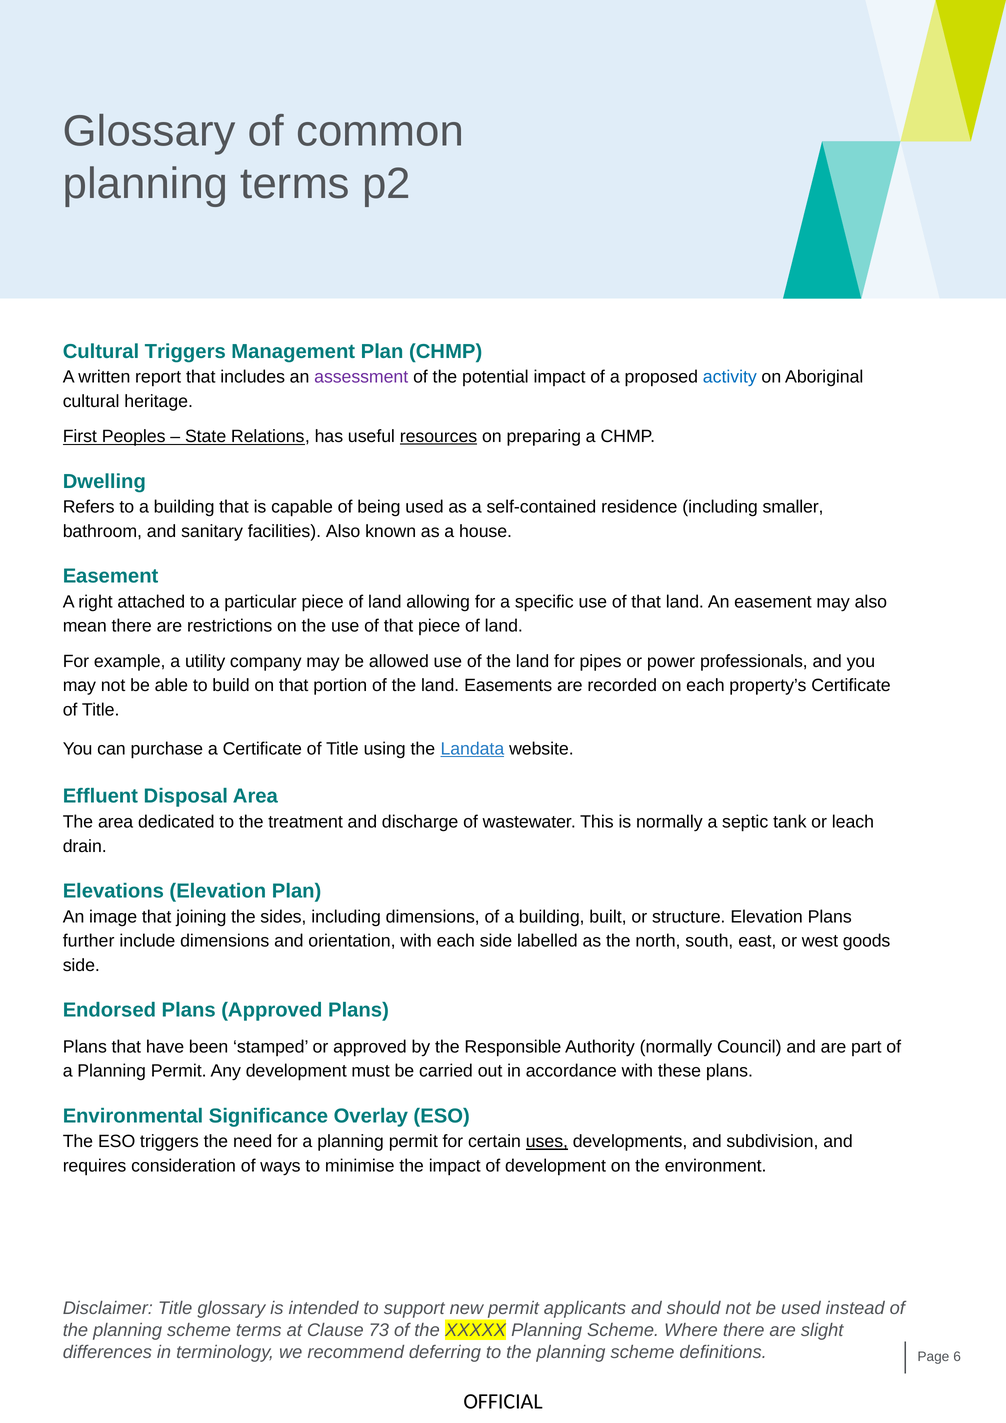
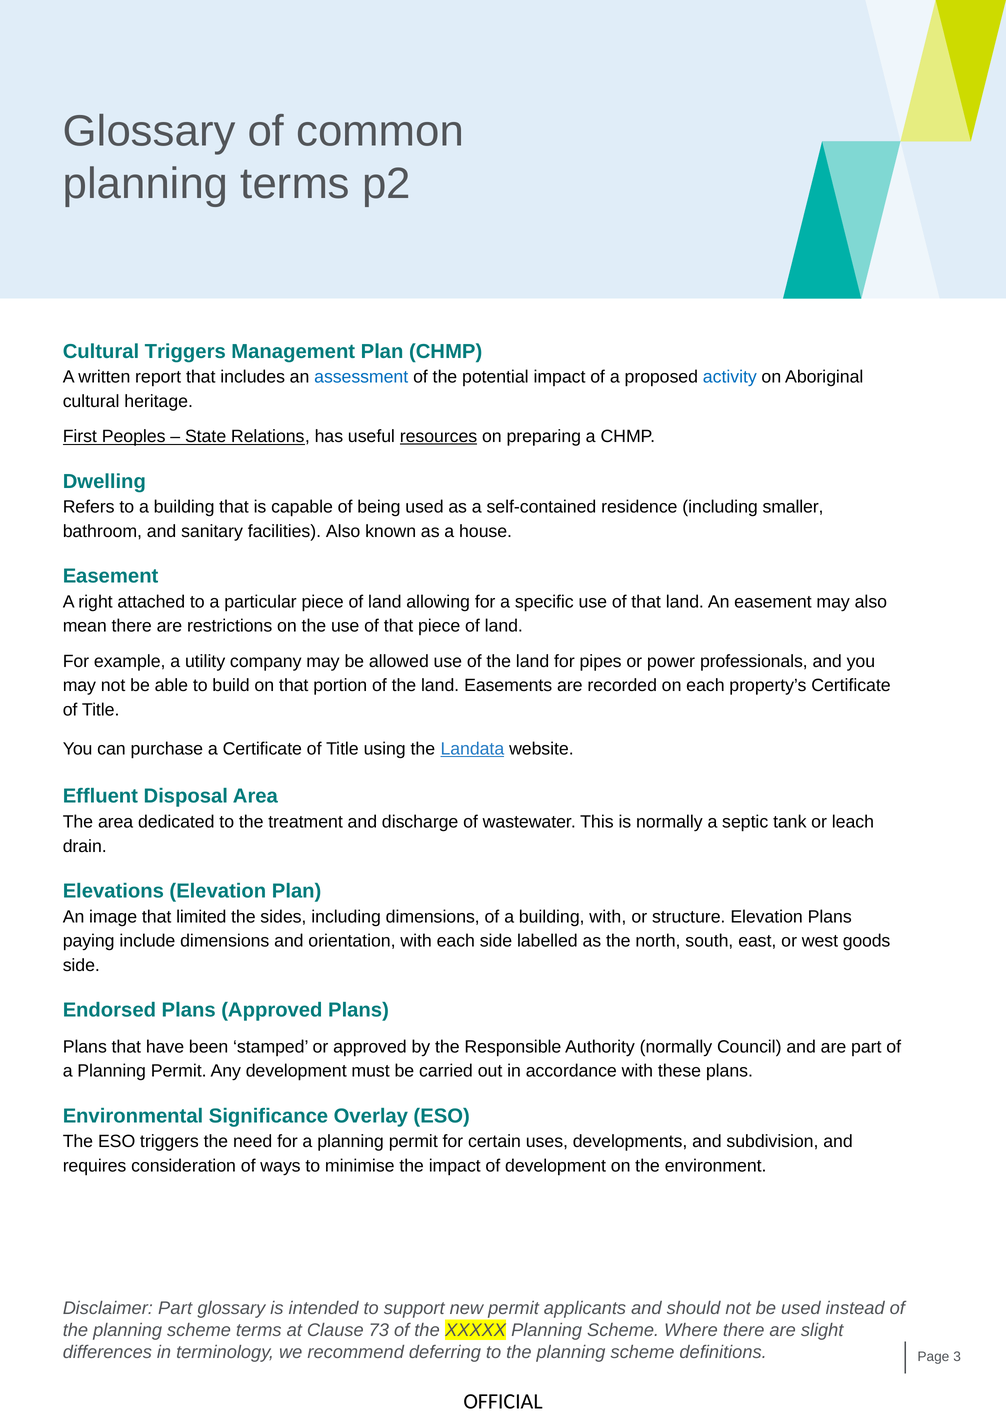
assessment colour: purple -> blue
joining: joining -> limited
building built: built -> with
further: further -> paying
uses underline: present -> none
Disclaimer Title: Title -> Part
6: 6 -> 3
